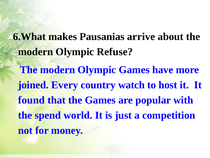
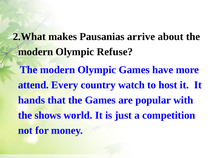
6.What: 6.What -> 2.What
joined: joined -> attend
found: found -> hands
spend: spend -> shows
